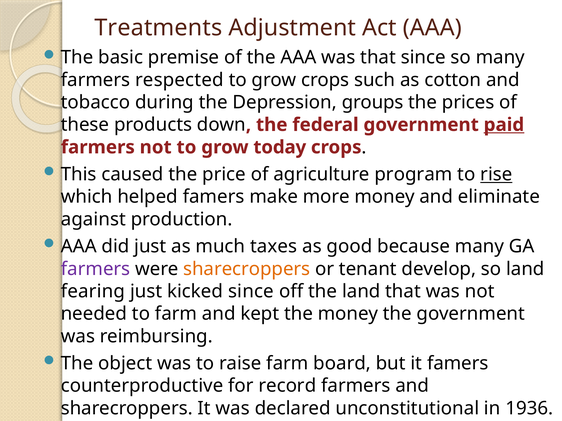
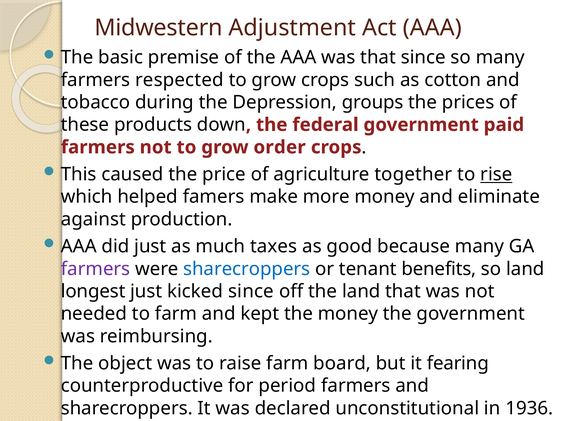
Treatments: Treatments -> Midwestern
paid underline: present -> none
today: today -> order
program: program -> together
sharecroppers at (247, 269) colour: orange -> blue
develop: develop -> benefits
fearing: fearing -> longest
it famers: famers -> fearing
record: record -> period
